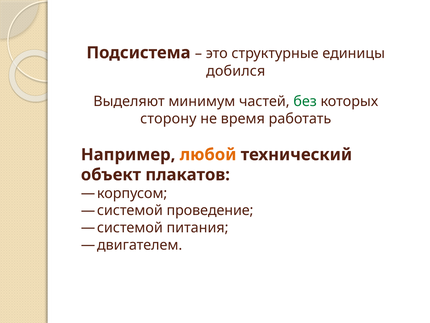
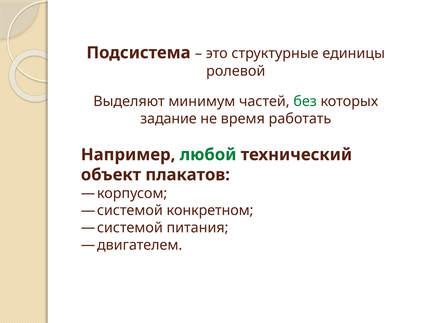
добился: добился -> ролевой
сторону: сторону -> задание
любой colour: orange -> green
проведение: проведение -> конкретном
